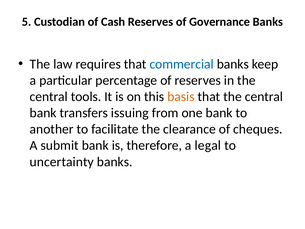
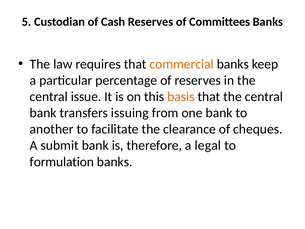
Governance: Governance -> Committees
commercial colour: blue -> orange
tools: tools -> issue
uncertainty: uncertainty -> formulation
